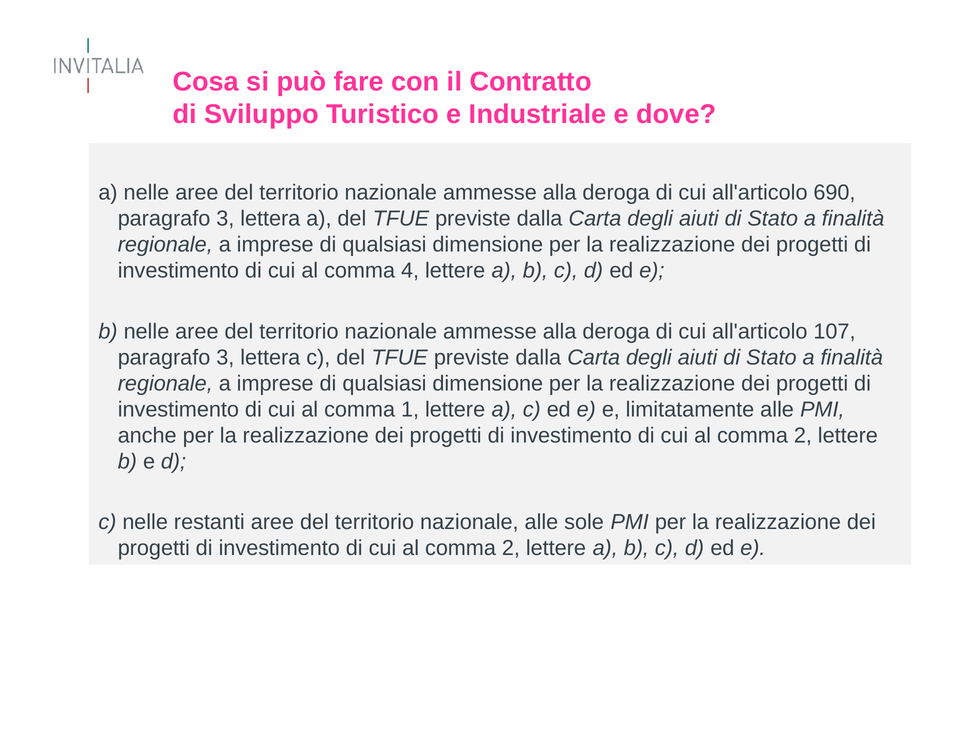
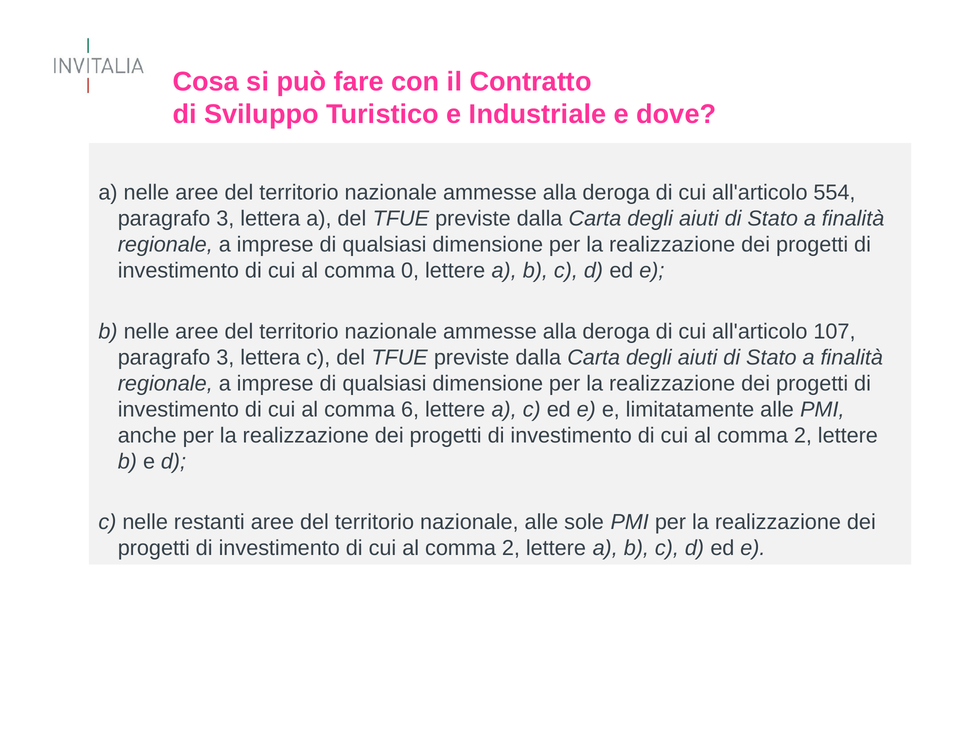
690: 690 -> 554
4: 4 -> 0
1: 1 -> 6
